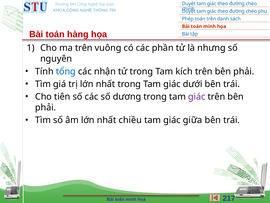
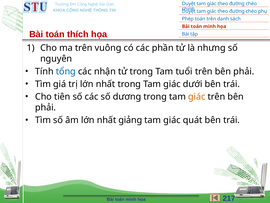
hàng: hàng -> thích
kích: kích -> tuổi
giác at (197, 96) colour: purple -> orange
chiều: chiều -> giảng
giữa: giữa -> quát
